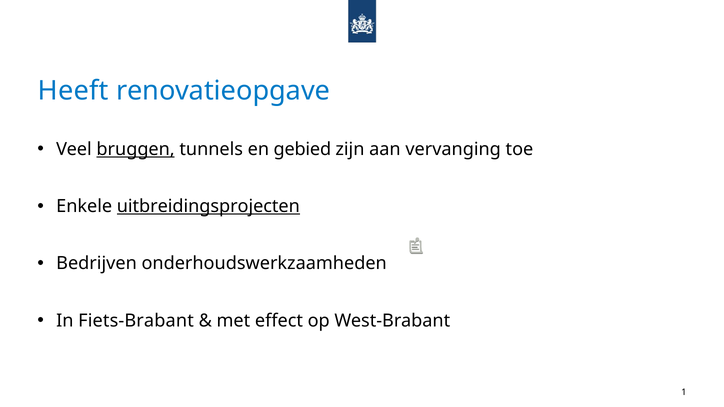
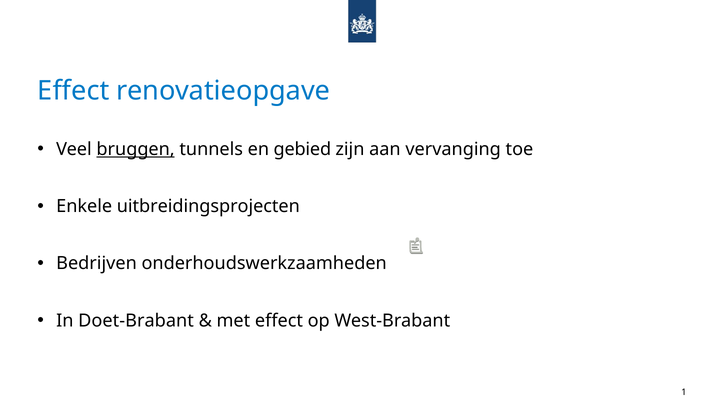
Heeft at (73, 91): Heeft -> Effect
uitbreidingsprojecten underline: present -> none
Fiets-Brabant: Fiets-Brabant -> Doet-Brabant
